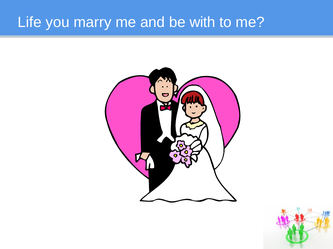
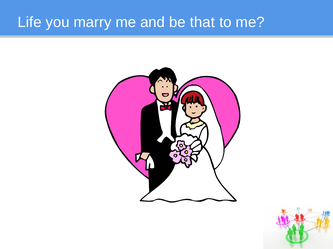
with: with -> that
